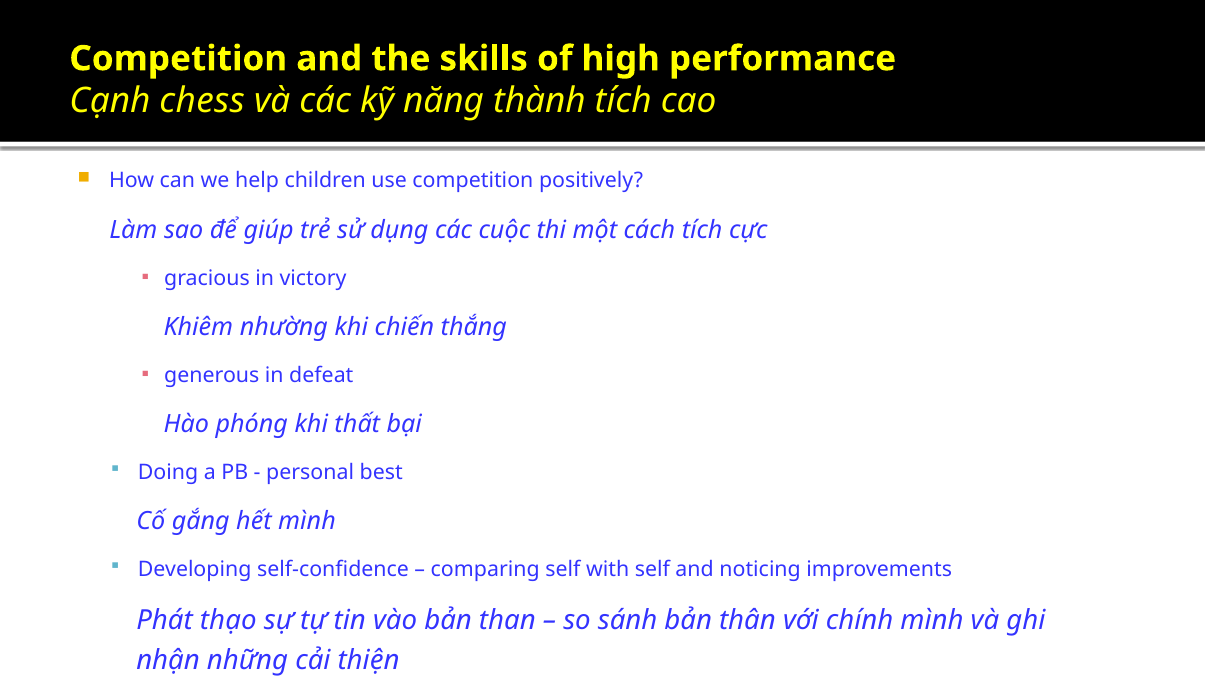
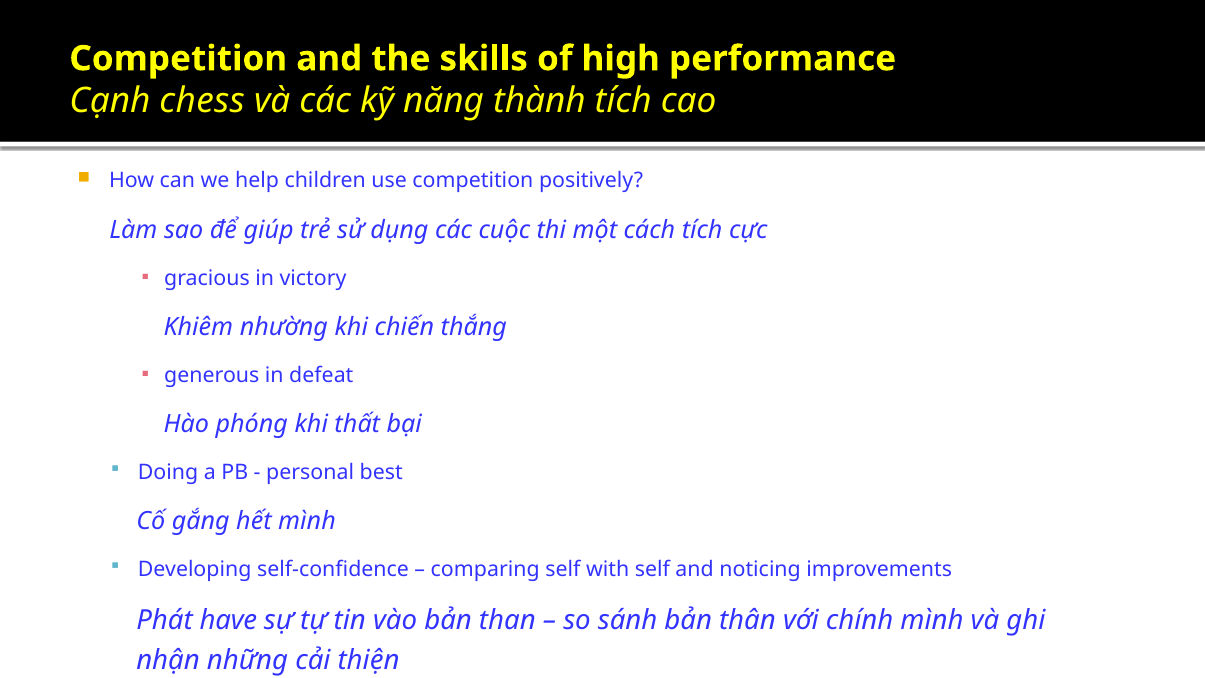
thạo: thạo -> have
